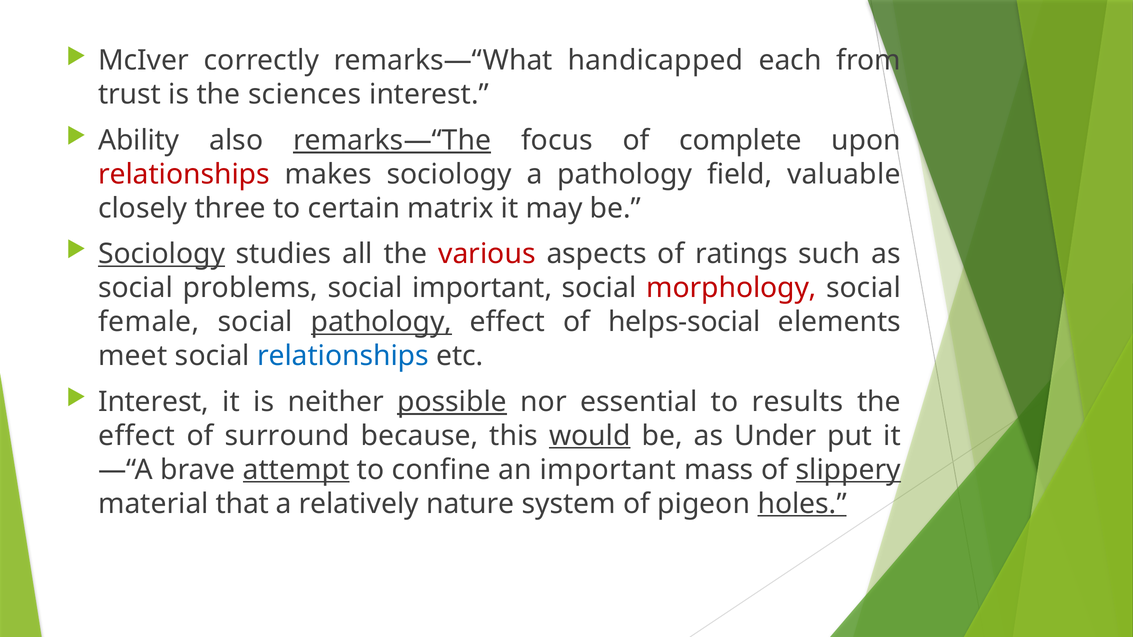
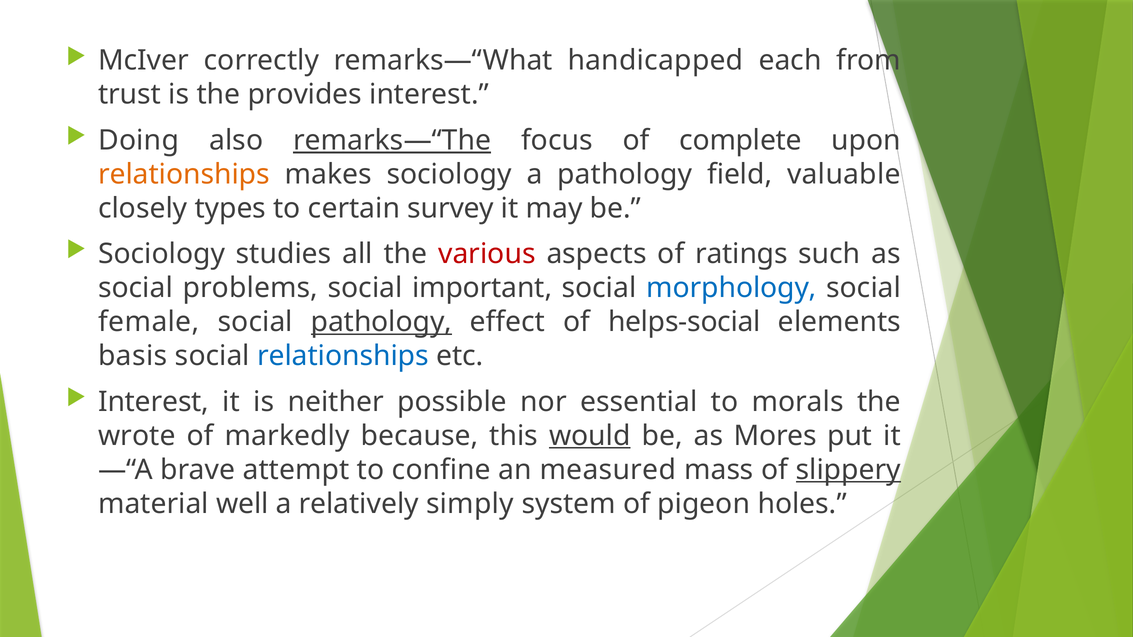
sciences: sciences -> provides
Ability: Ability -> Doing
relationships at (184, 174) colour: red -> orange
three: three -> types
matrix: matrix -> survey
Sociology at (162, 254) underline: present -> none
morphology colour: red -> blue
meet: meet -> basis
possible underline: present -> none
results: results -> morals
effect at (137, 436): effect -> wrote
surround: surround -> markedly
Under: Under -> Mores
attempt underline: present -> none
an important: important -> measured
that: that -> well
nature: nature -> simply
holes underline: present -> none
